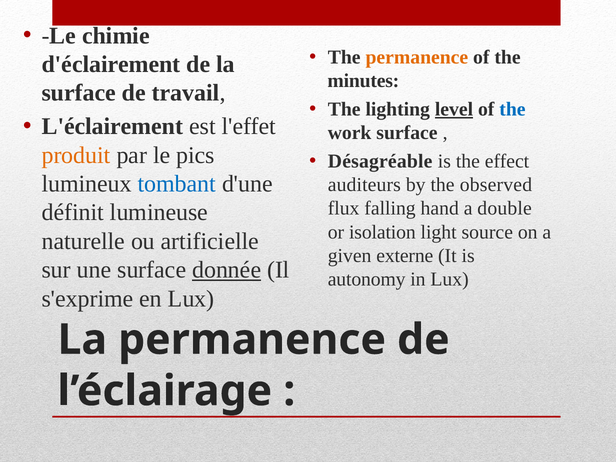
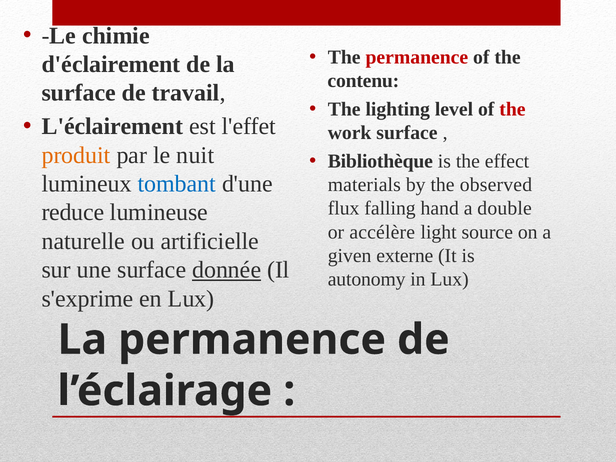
permanence at (417, 57) colour: orange -> red
minutes: minutes -> contenu
level underline: present -> none
the at (512, 109) colour: blue -> red
pics: pics -> nuit
Désagréable: Désagréable -> Bibliothèque
auditeurs: auditeurs -> materials
définit: définit -> reduce
isolation: isolation -> accélère
